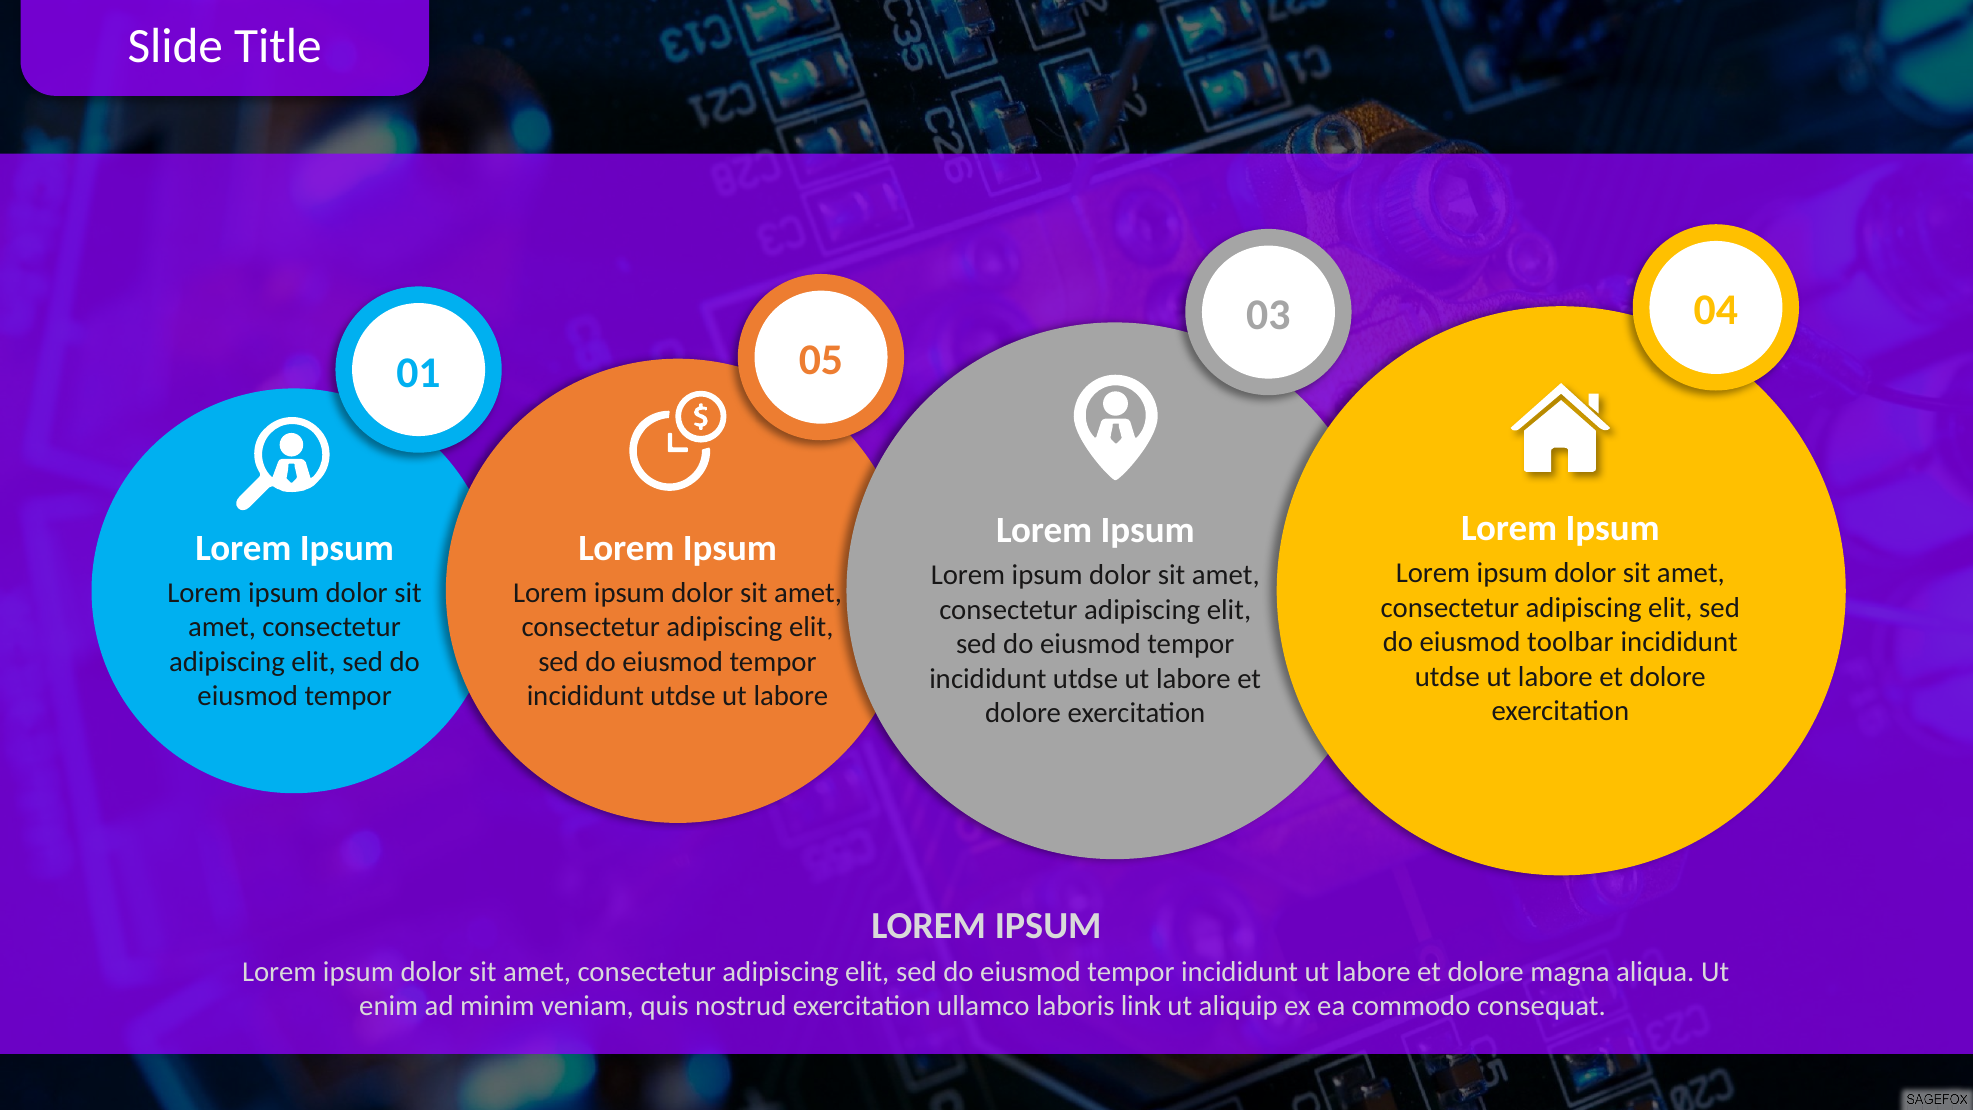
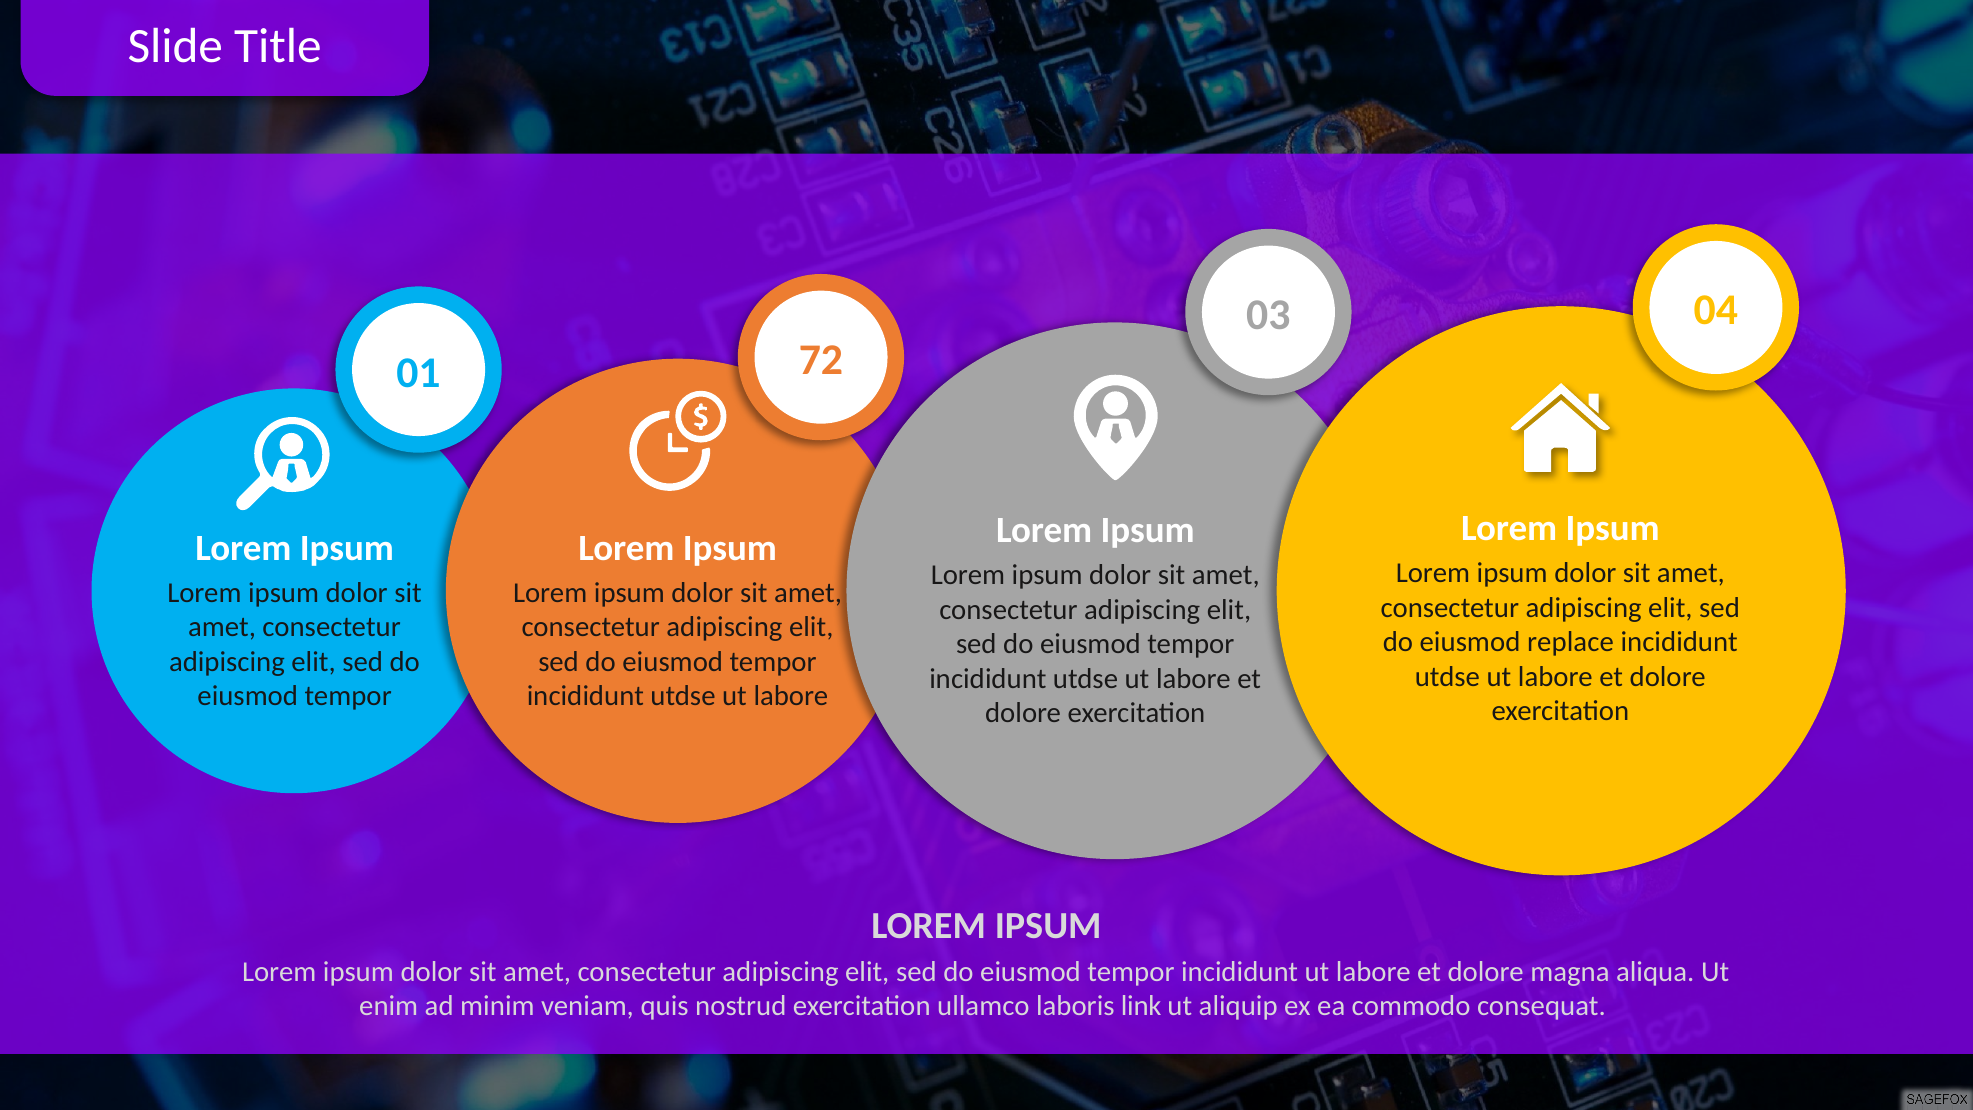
05: 05 -> 72
toolbar: toolbar -> replace
